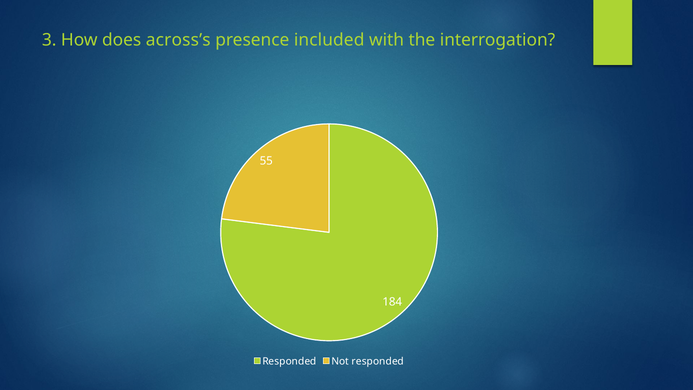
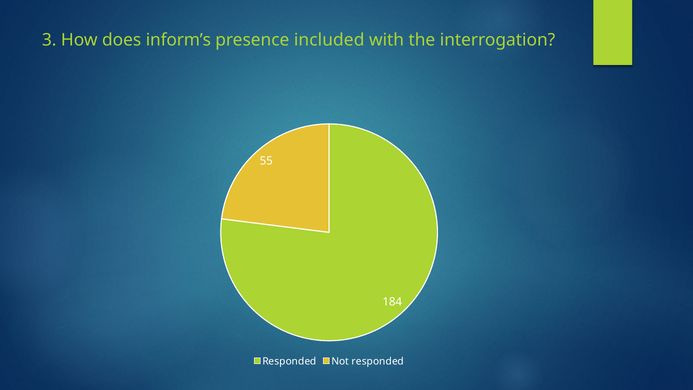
across’s: across’s -> inform’s
